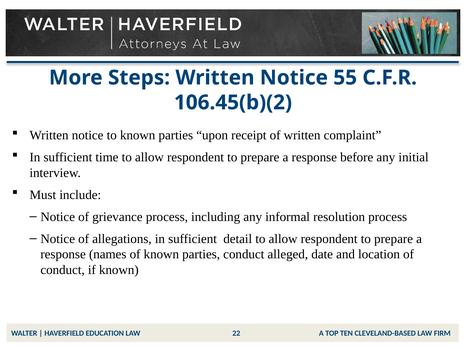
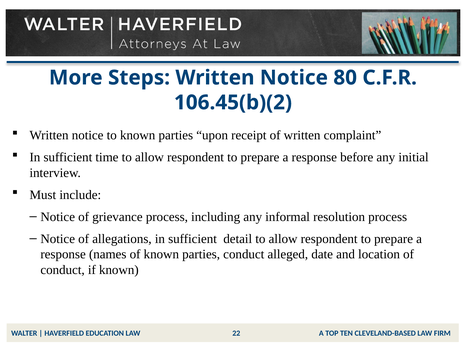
55: 55 -> 80
